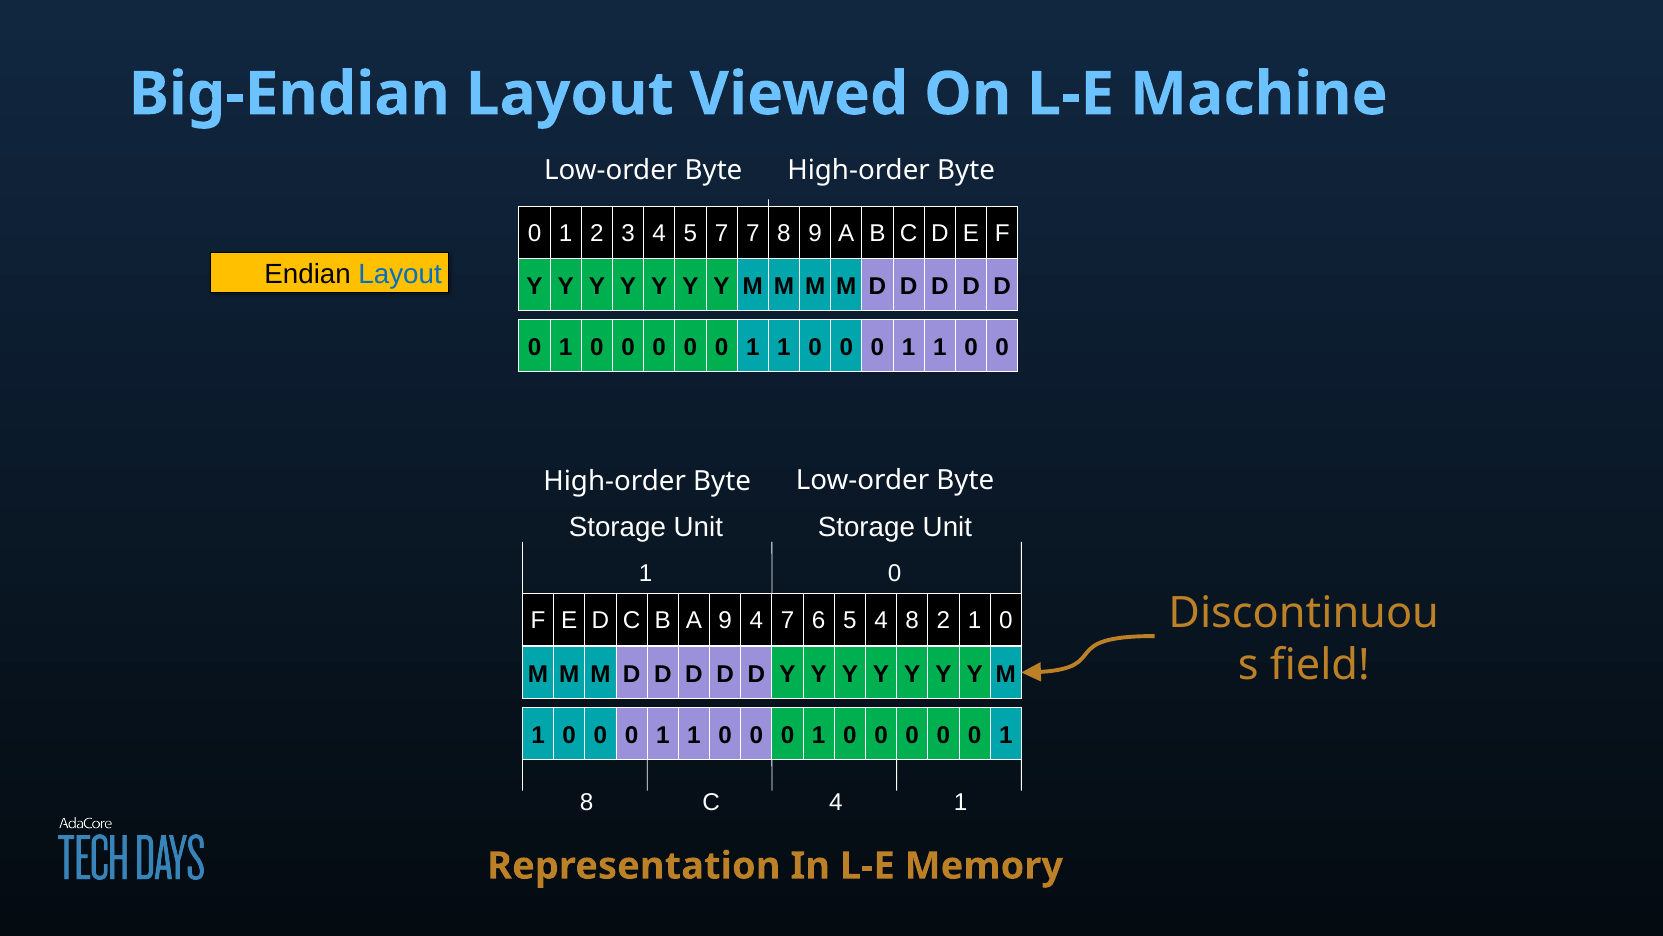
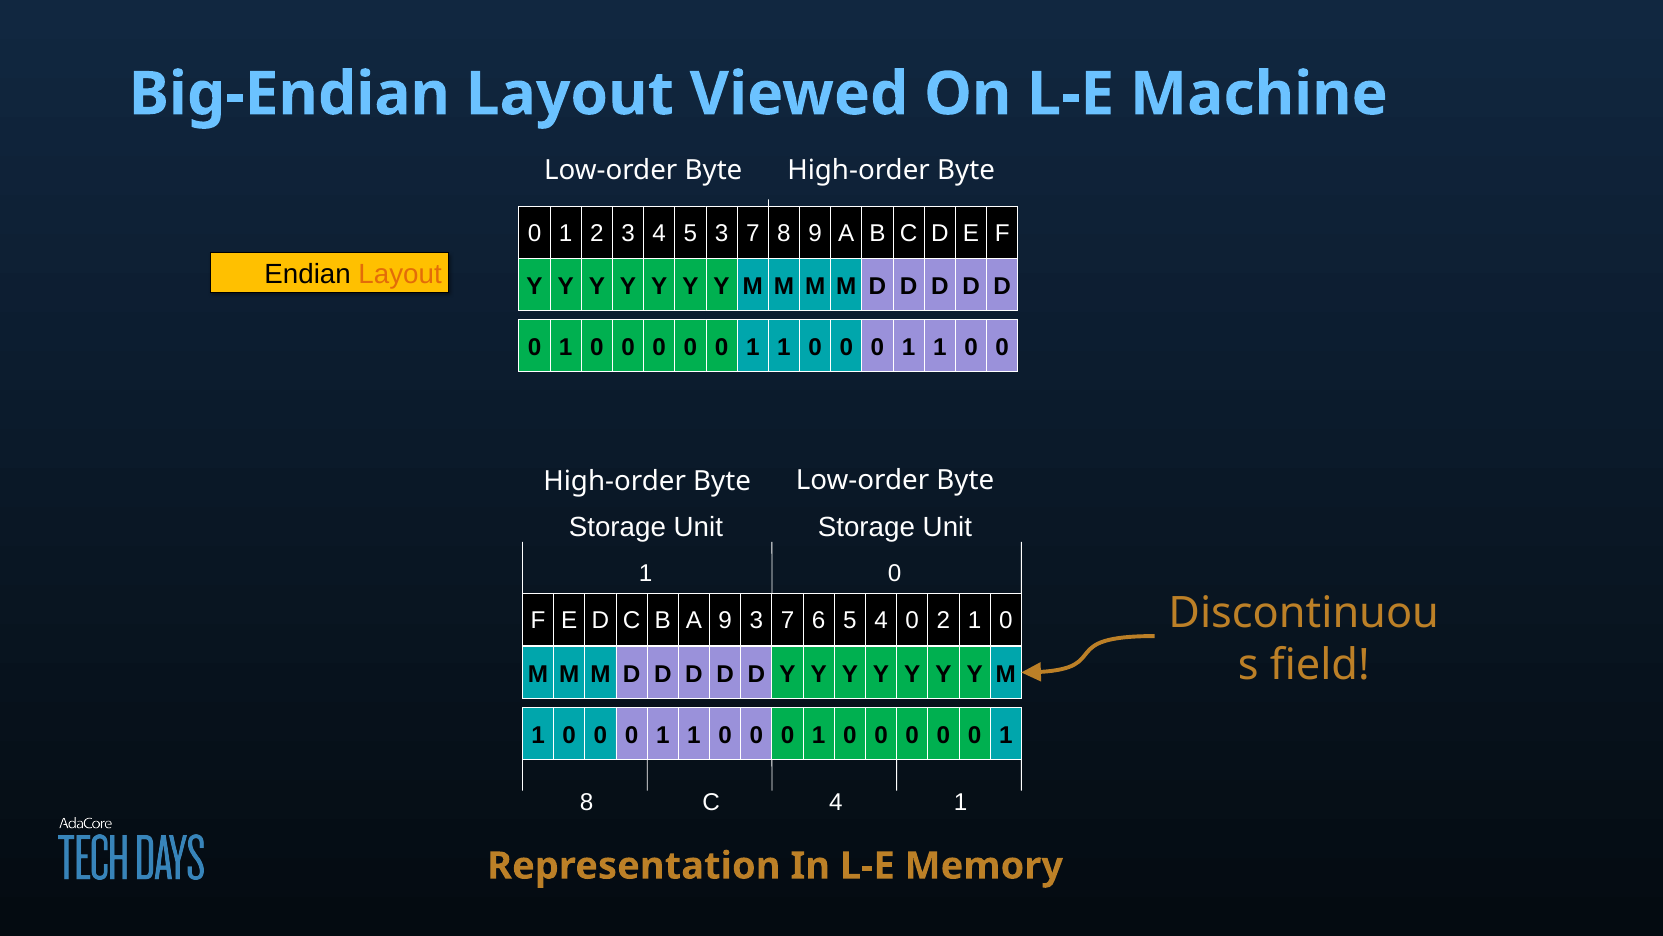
5 7: 7 -> 3
Layout at (400, 274) colour: blue -> orange
9 4: 4 -> 3
4 8: 8 -> 0
